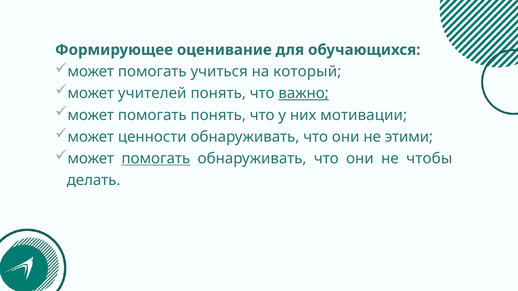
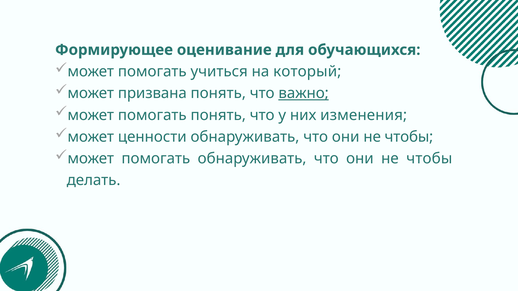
учителей: учителей -> призвана
мотивации: мотивации -> изменения
этими at (409, 137): этими -> чтобы
помогать at (156, 159) underline: present -> none
